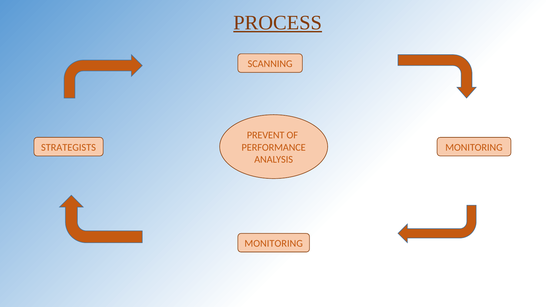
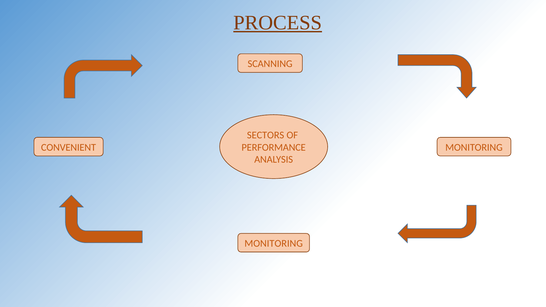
PREVENT: PREVENT -> SECTORS
STRATEGISTS: STRATEGISTS -> CONVENIENT
